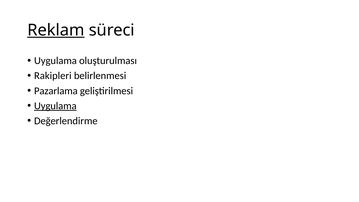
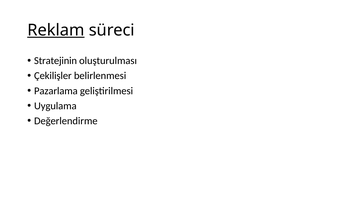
Uygulama at (55, 61): Uygulama -> Stratejinin
Rakipleri: Rakipleri -> Çekilişler
Uygulama at (55, 106) underline: present -> none
